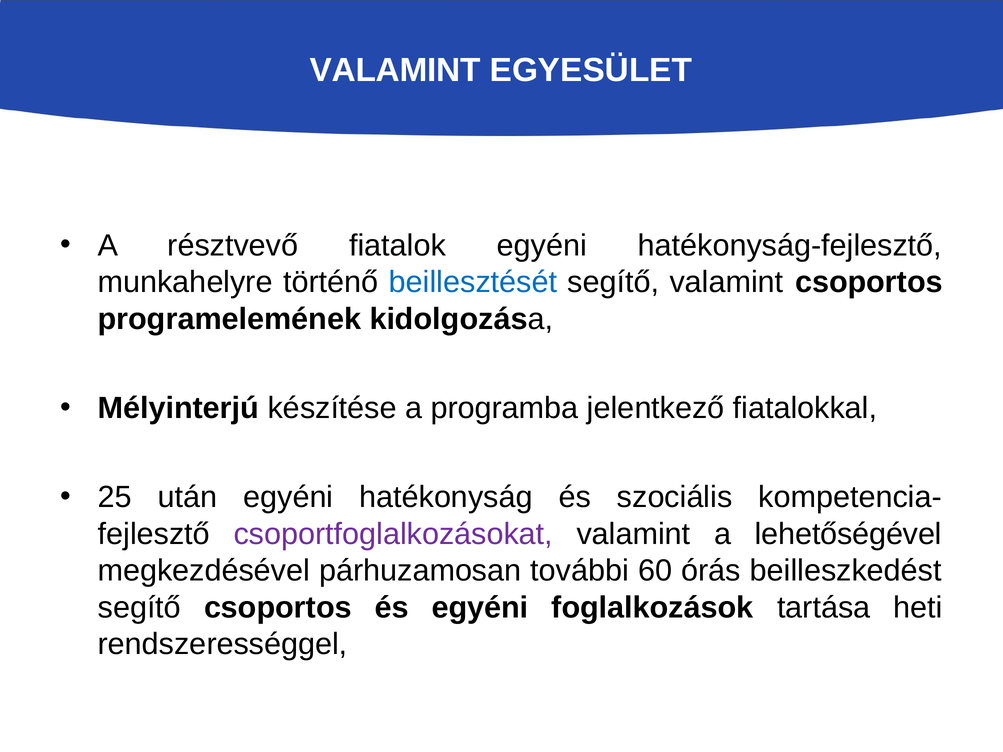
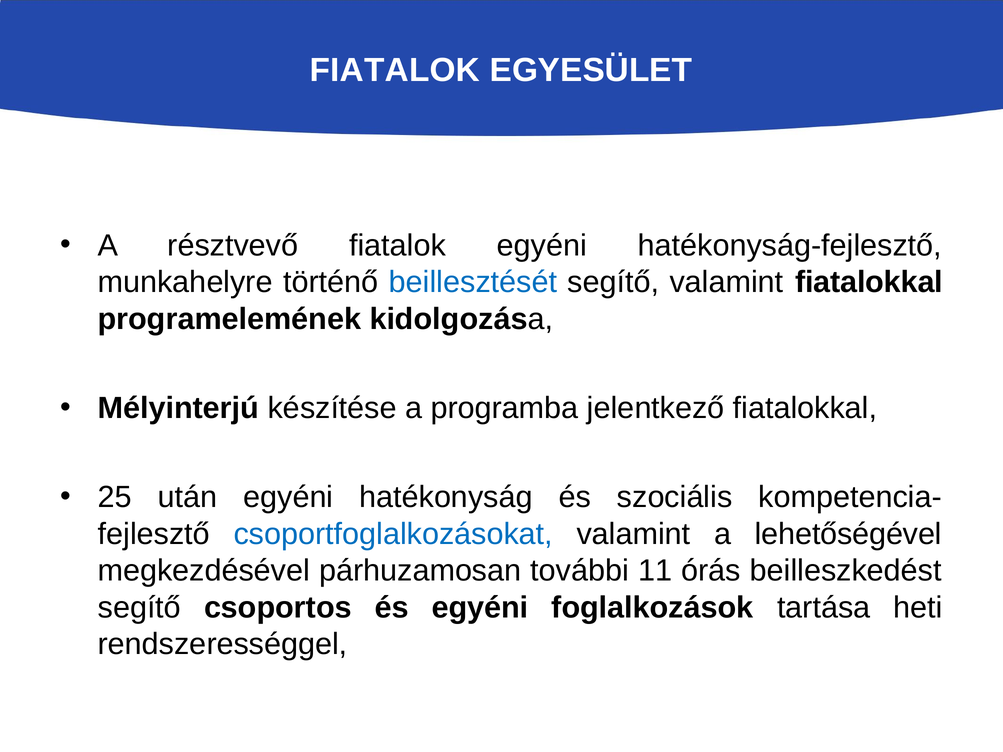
VALAMINT at (395, 70): VALAMINT -> FIATALOK
valamint csoportos: csoportos -> fiatalokkal
csoportfoglalkozásokat colour: purple -> blue
60: 60 -> 11
